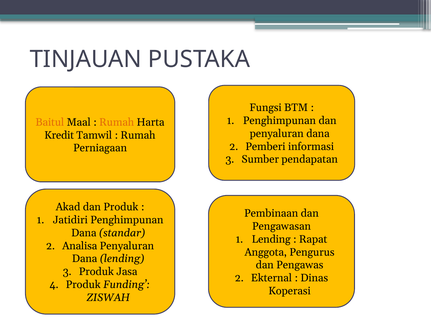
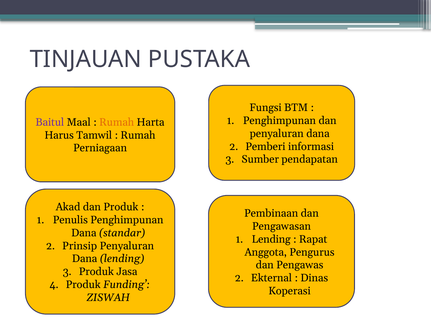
Baitul colour: orange -> purple
Kredit: Kredit -> Harus
Jatidiri: Jatidiri -> Penulis
Analisa: Analisa -> Prinsip
